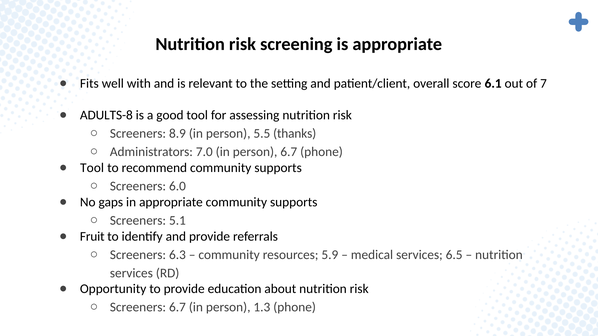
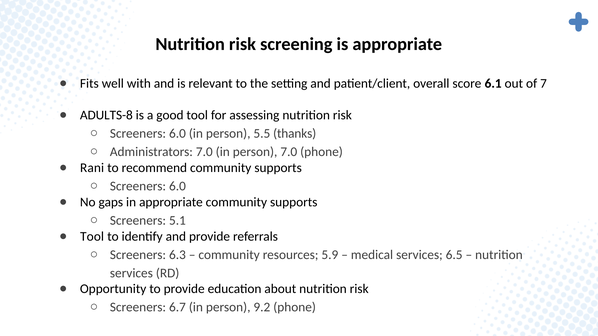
8.9 at (177, 134): 8.9 -> 6.0
person 6.7: 6.7 -> 7.0
Tool at (92, 168): Tool -> Rani
Fruit at (92, 237): Fruit -> Tool
1.3: 1.3 -> 9.2
